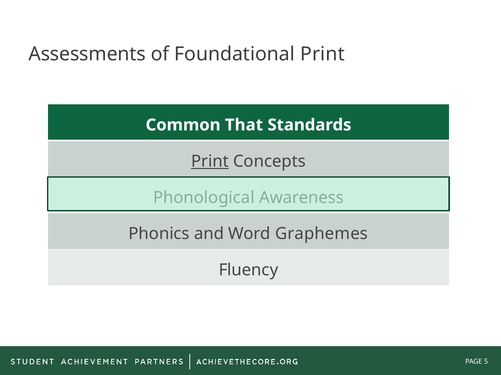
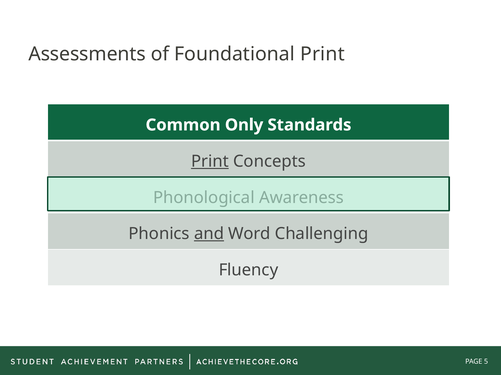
That: That -> Only
and underline: none -> present
Graphemes: Graphemes -> Challenging
